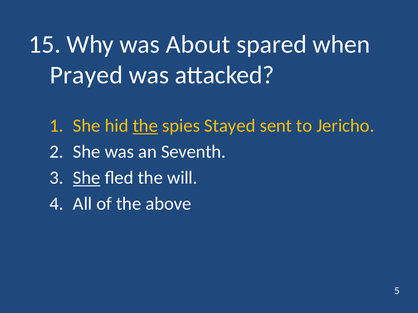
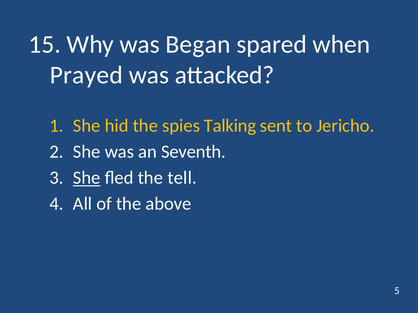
About: About -> Began
the at (145, 126) underline: present -> none
Stayed: Stayed -> Talking
will: will -> tell
